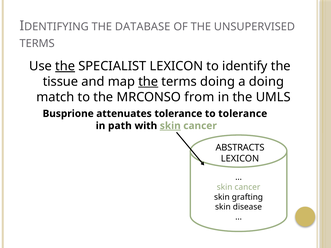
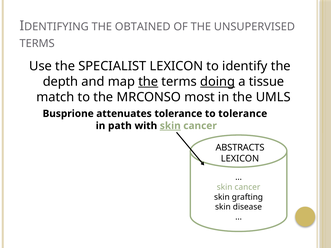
DATABASE: DATABASE -> OBTAINED
the at (65, 66) underline: present -> none
tissue: tissue -> depth
doing at (218, 82) underline: none -> present
a doing: doing -> tissue
from: from -> most
